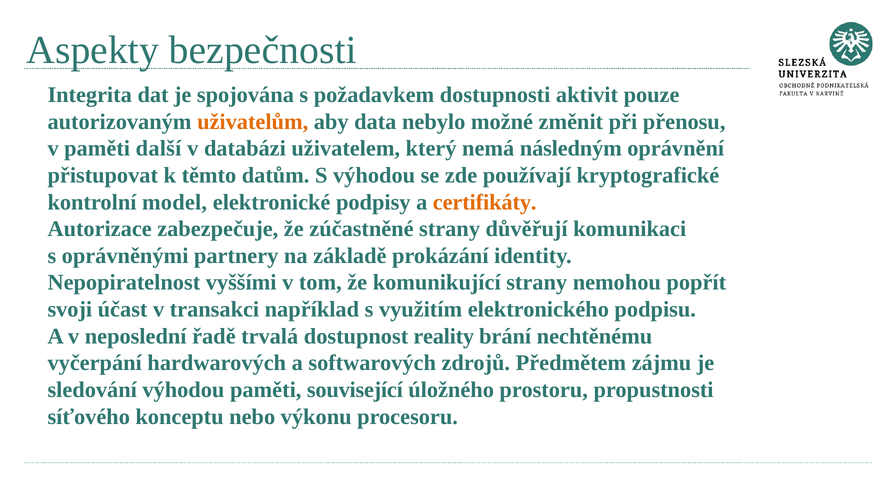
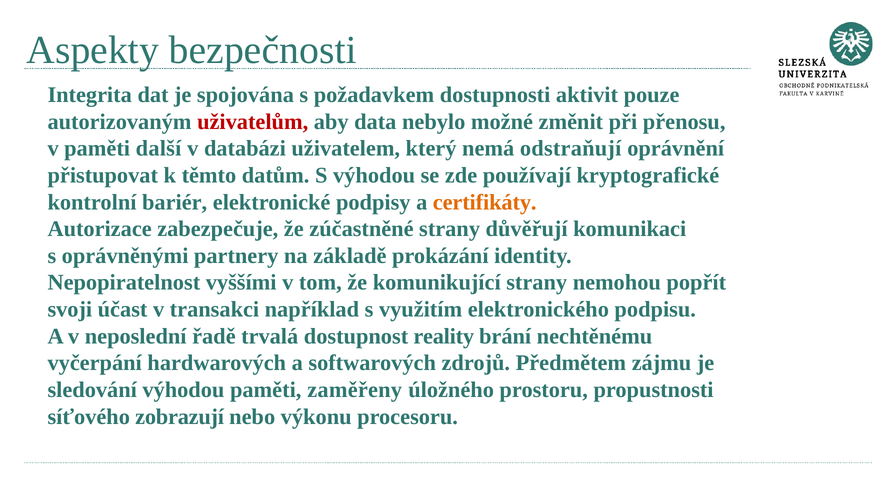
uživatelům colour: orange -> red
následným: následným -> odstraňují
model: model -> bariér
související: související -> zaměřeny
konceptu: konceptu -> zobrazují
